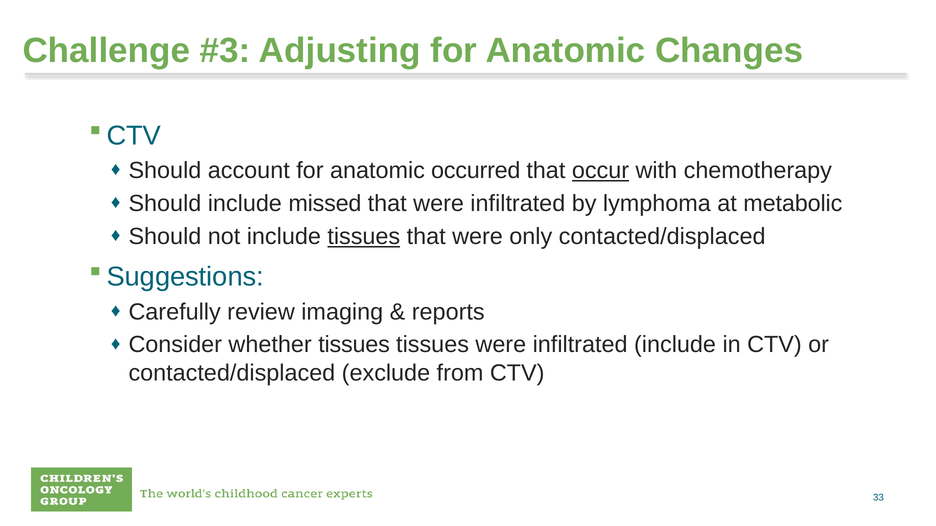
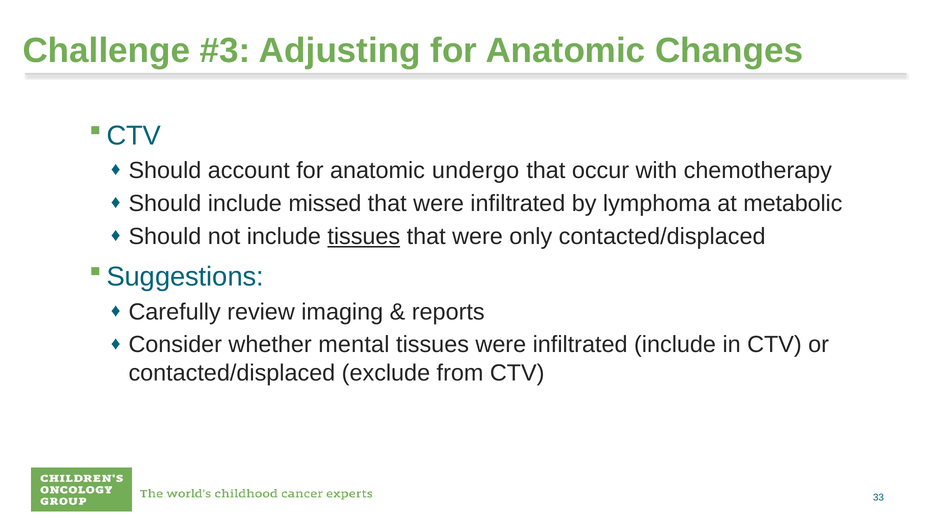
occurred: occurred -> undergo
occur underline: present -> none
whether tissues: tissues -> mental
